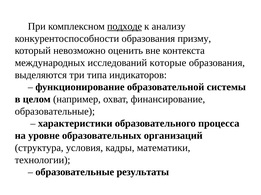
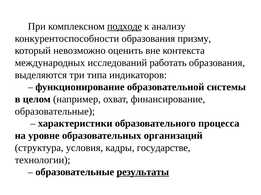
которые: которые -> работать
математики: математики -> государстве
результаты underline: none -> present
